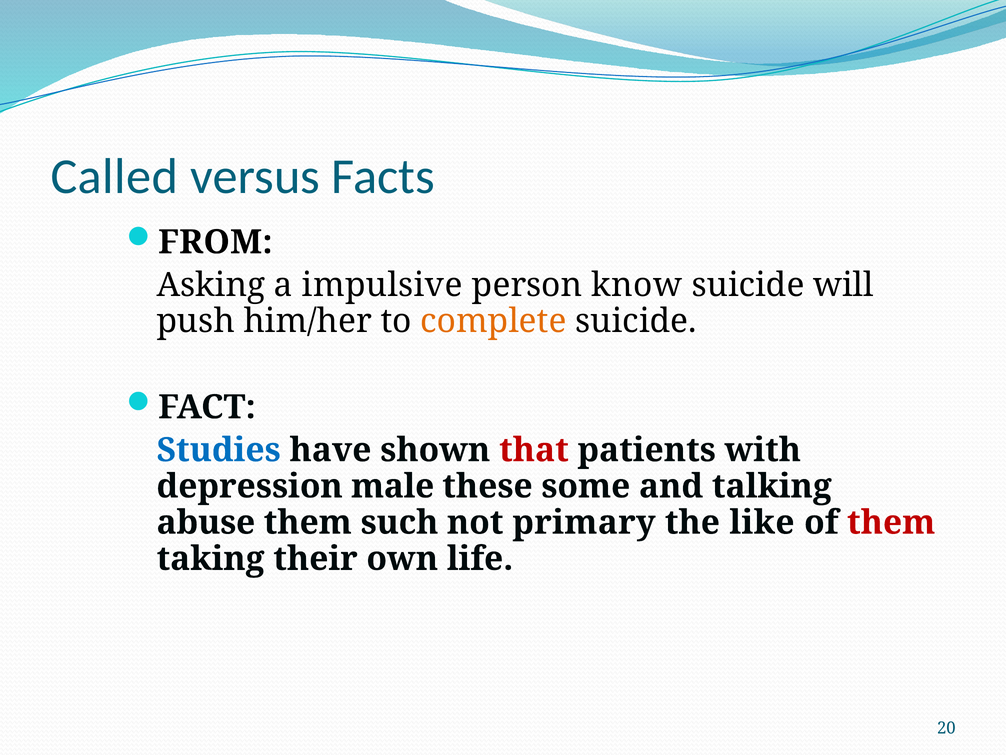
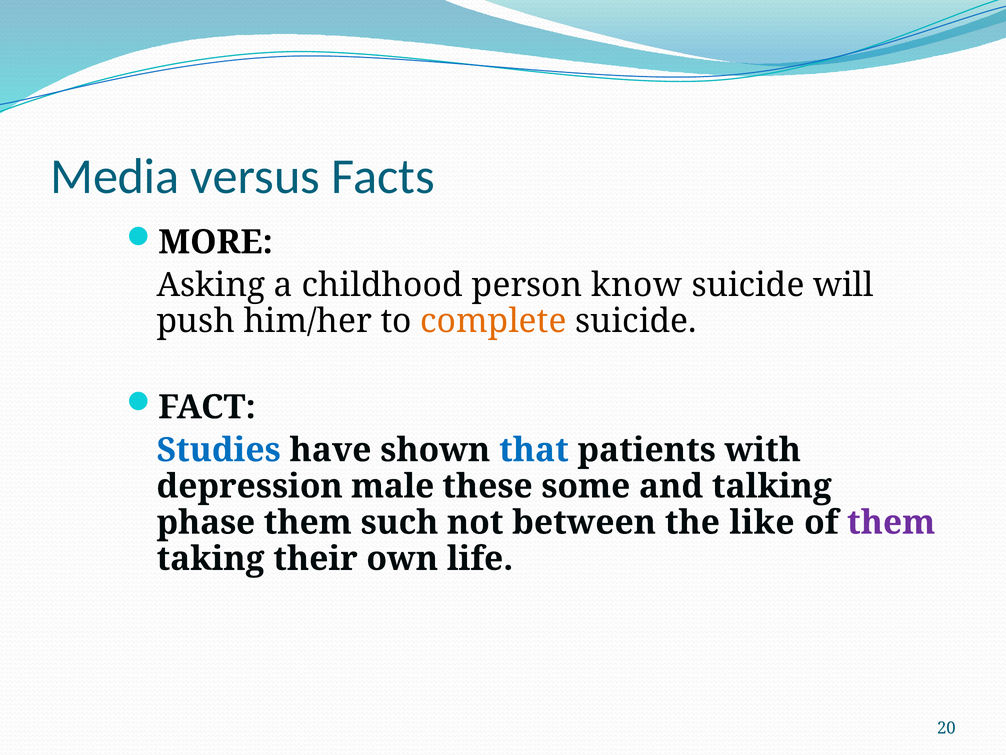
Called: Called -> Media
FROM: FROM -> MORE
impulsive: impulsive -> childhood
that colour: red -> blue
abuse: abuse -> phase
primary: primary -> between
them at (891, 522) colour: red -> purple
